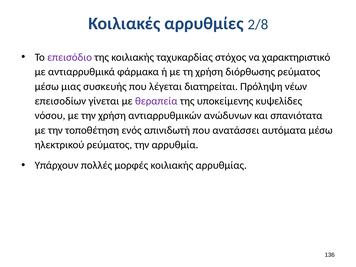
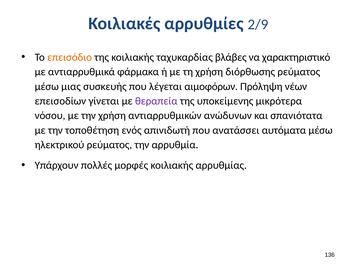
2/8: 2/8 -> 2/9
επεισόδιο colour: purple -> orange
στόχος: στόχος -> βλάβες
διατηρείται: διατηρείται -> αιμοφόρων
κυψελίδες: κυψελίδες -> μικρότερα
